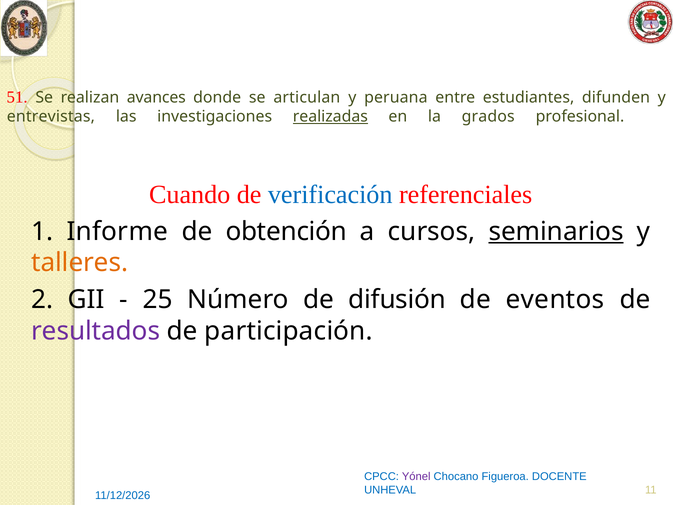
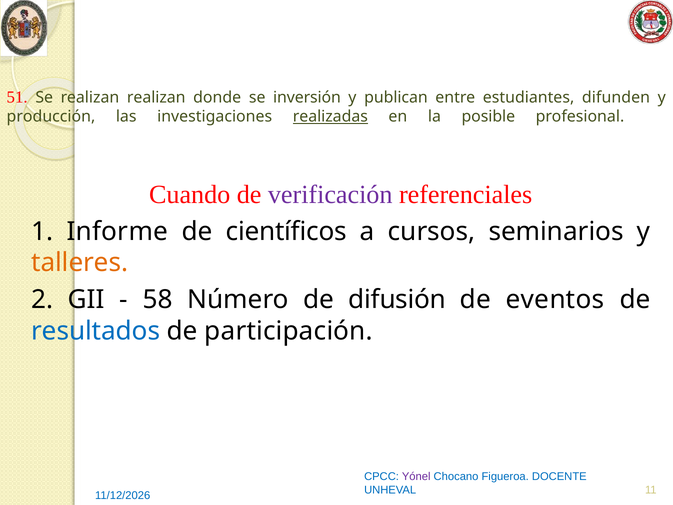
realizan avances: avances -> realizan
articulan: articulan -> inversión
peruana: peruana -> publican
entrevistas: entrevistas -> producción
grados: grados -> posible
verificación colour: blue -> purple
obtención: obtención -> científicos
seminarios underline: present -> none
25: 25 -> 58
resultados colour: purple -> blue
